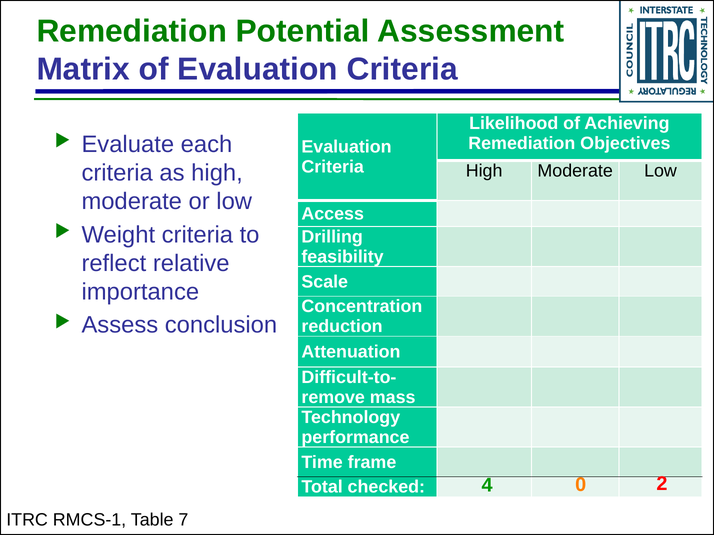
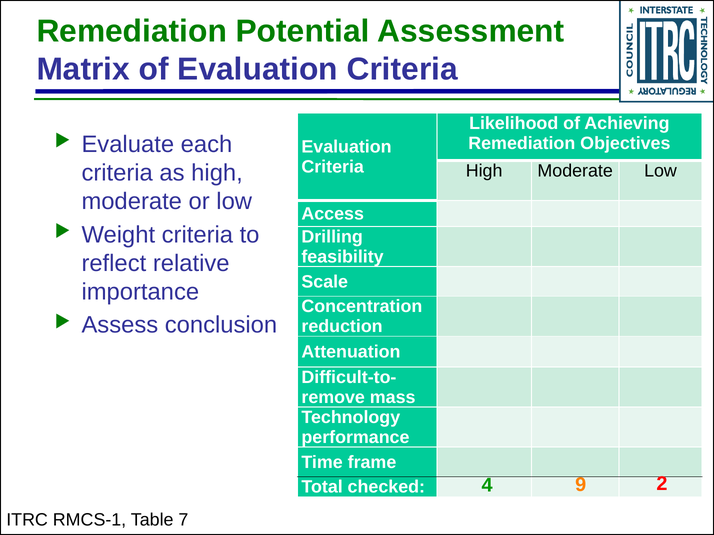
0: 0 -> 9
